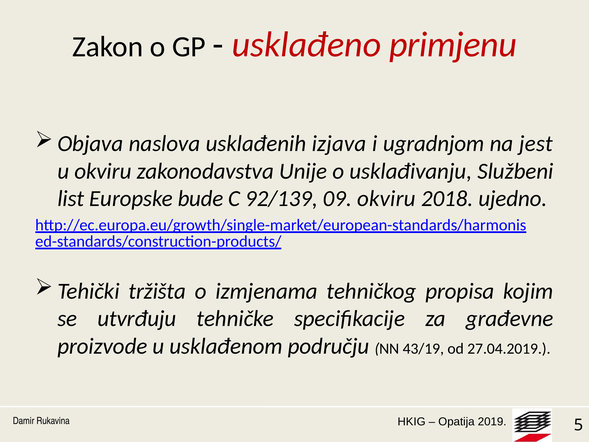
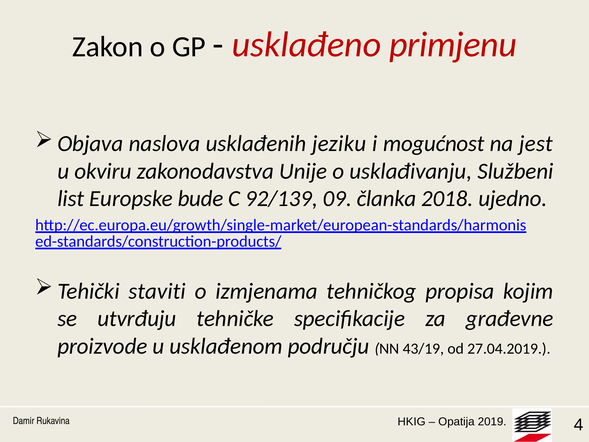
izjava: izjava -> jeziku
ugradnjom: ugradnjom -> mogućnost
09 okviru: okviru -> članka
tržišta: tržišta -> staviti
5: 5 -> 4
